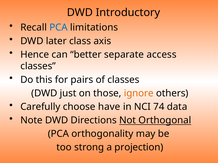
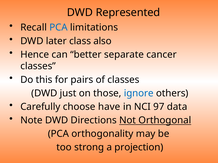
Introductory: Introductory -> Represented
axis: axis -> also
access: access -> cancer
ignore colour: orange -> blue
74: 74 -> 97
